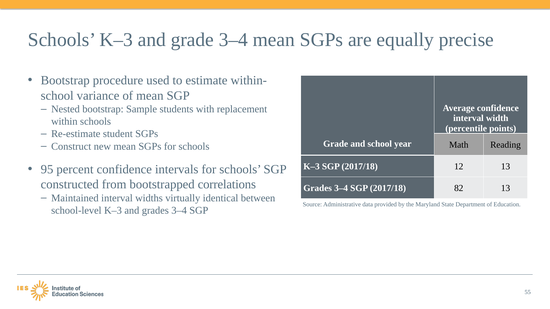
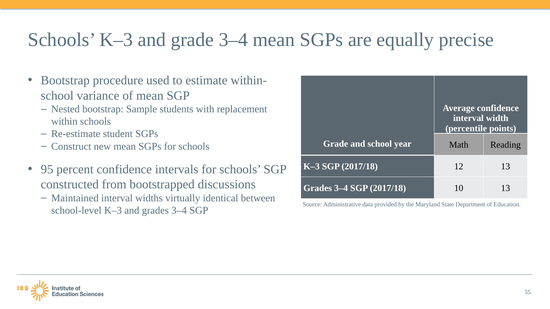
correlations: correlations -> discussions
82: 82 -> 10
